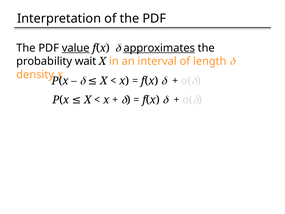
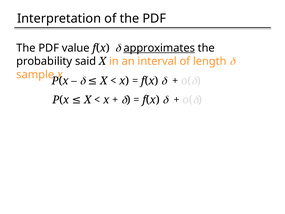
value underline: present -> none
wait: wait -> said
density: density -> sample
